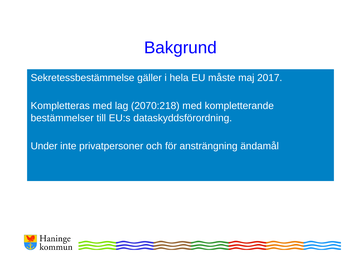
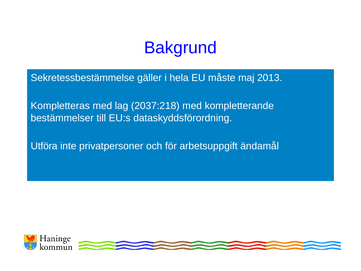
2017: 2017 -> 2013
2070:218: 2070:218 -> 2037:218
Under: Under -> Utföra
ansträngning: ansträngning -> arbetsuppgift
